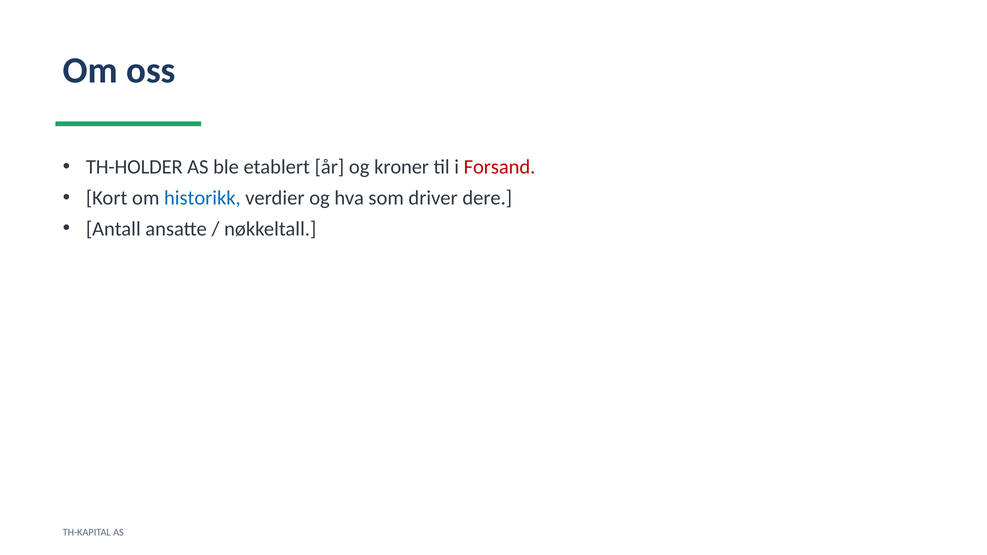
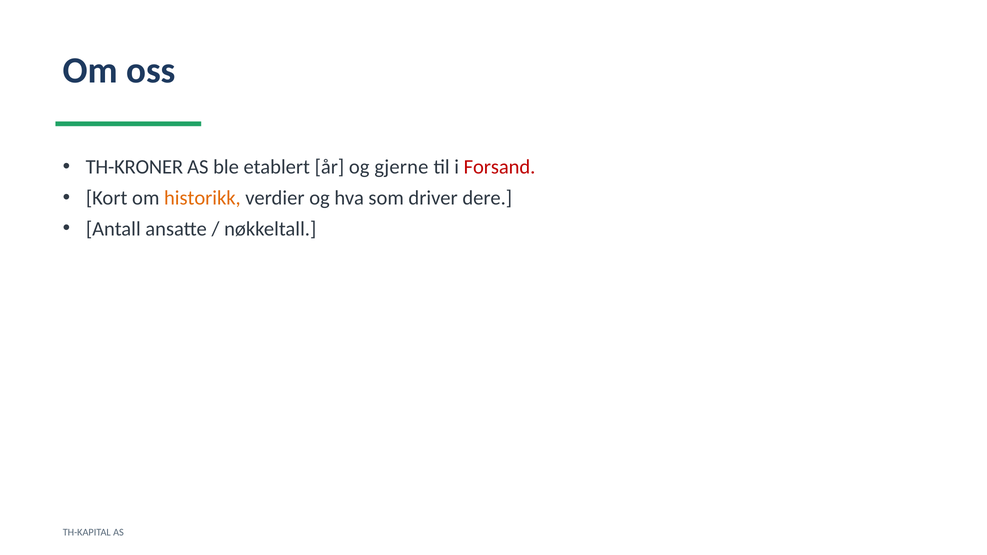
TH-HOLDER: TH-HOLDER -> TH-KRONER
kroner: kroner -> gjerne
historikk colour: blue -> orange
